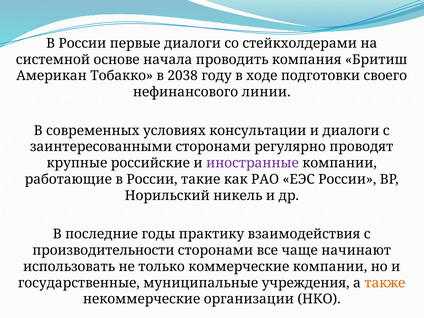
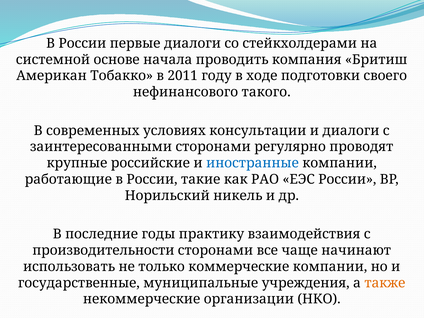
2038: 2038 -> 2011
линии: линии -> такого
иностранные colour: purple -> blue
